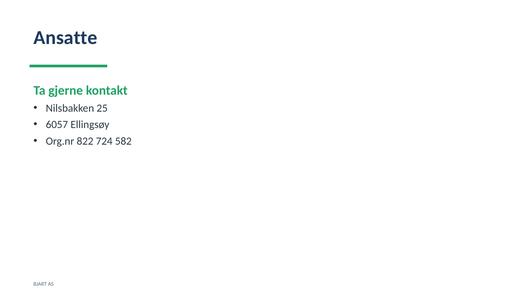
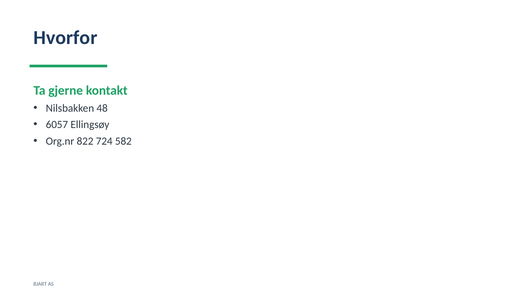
Ansatte: Ansatte -> Hvorfor
25: 25 -> 48
